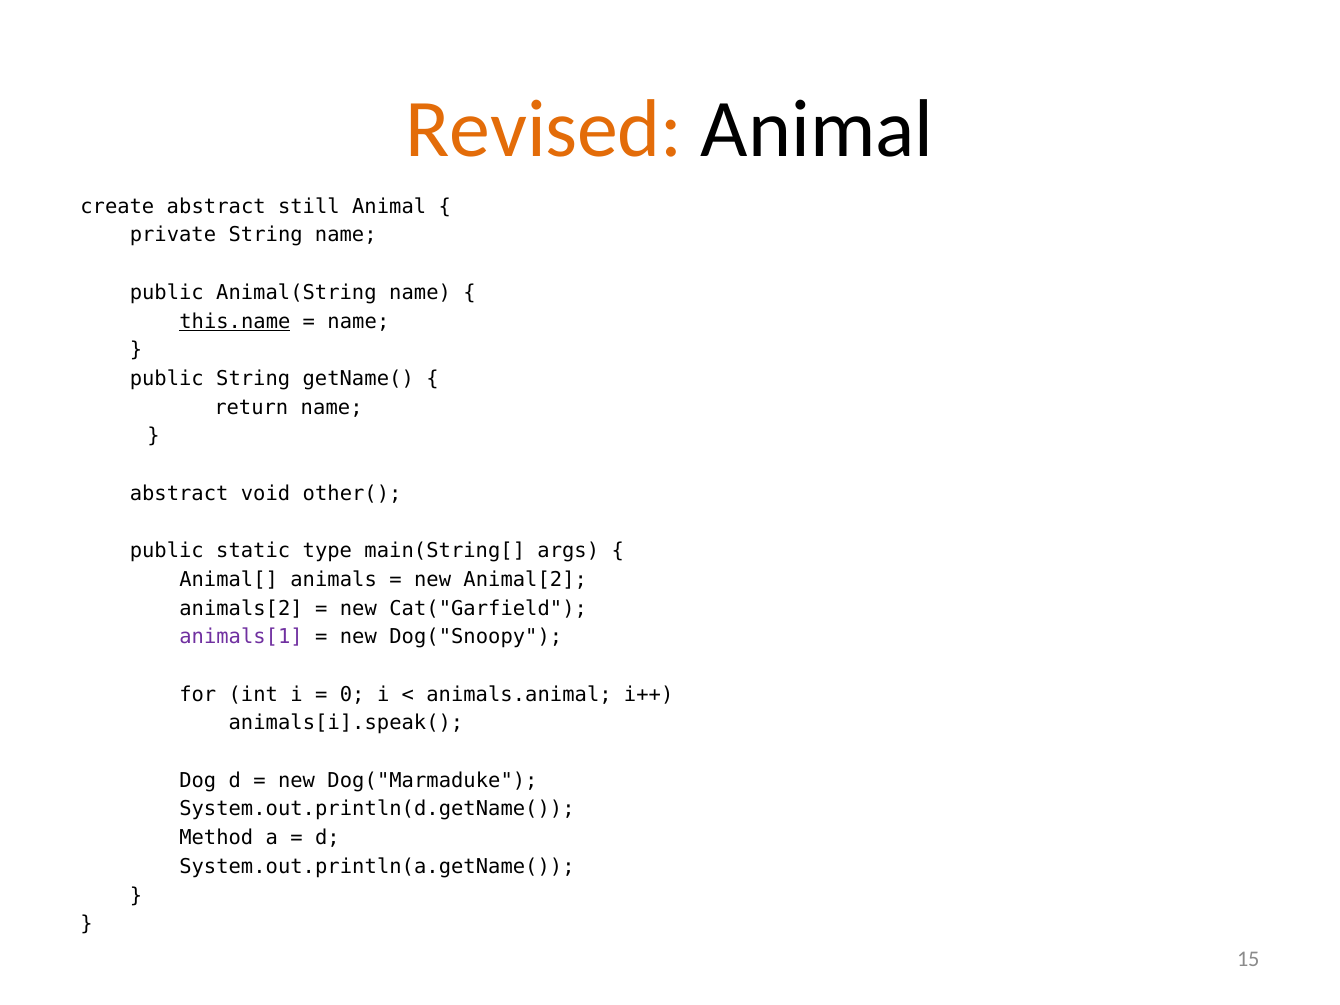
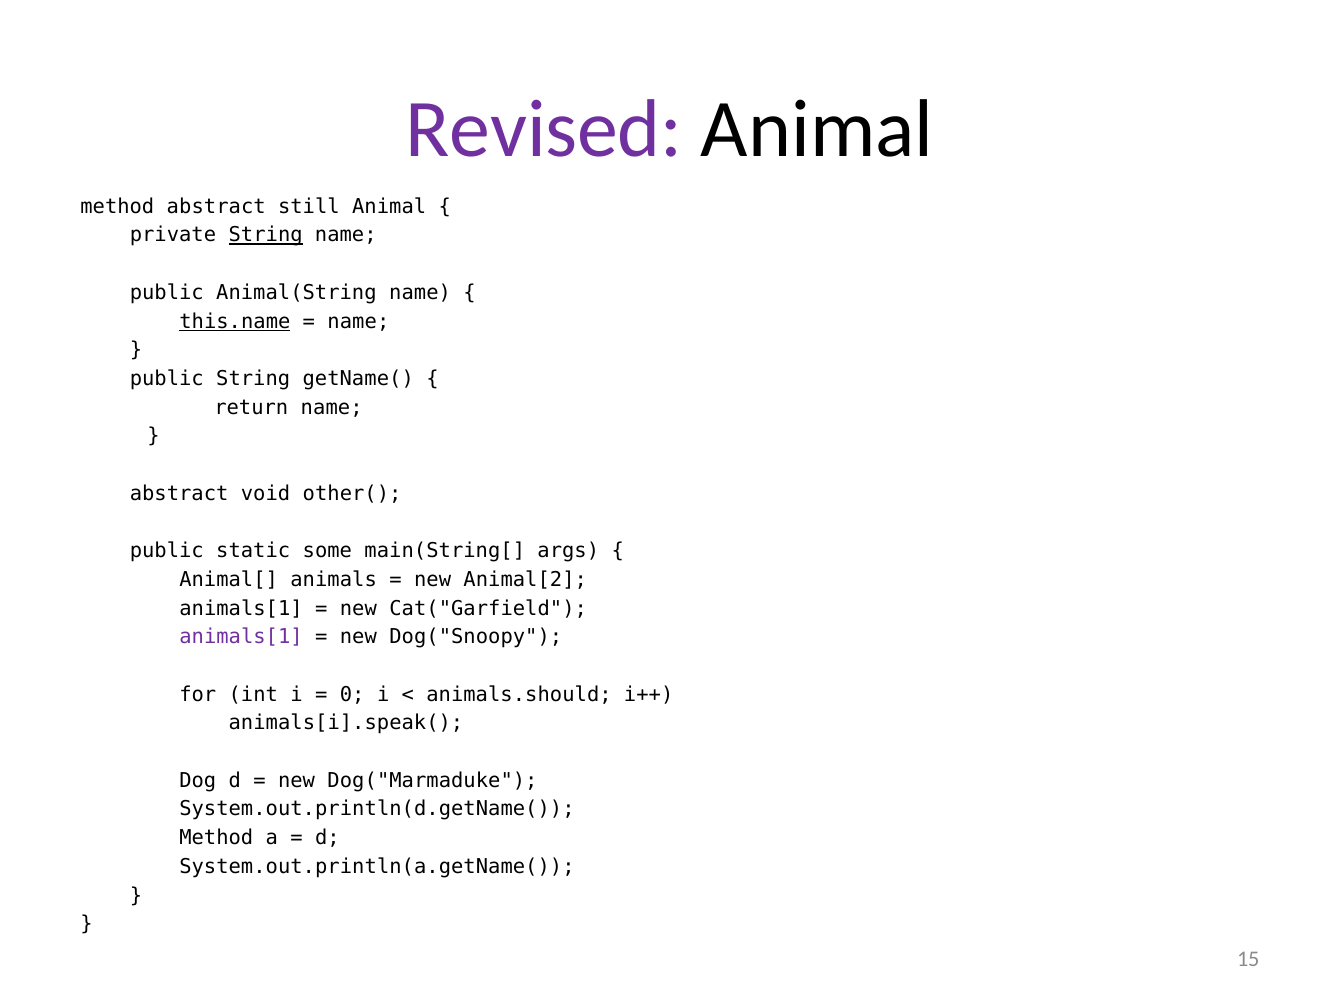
Revised colour: orange -> purple
create at (117, 207): create -> method
String at (266, 235) underline: none -> present
type: type -> some
animals[2 at (241, 608): animals[2 -> animals[1
animals.animal: animals.animal -> animals.should
